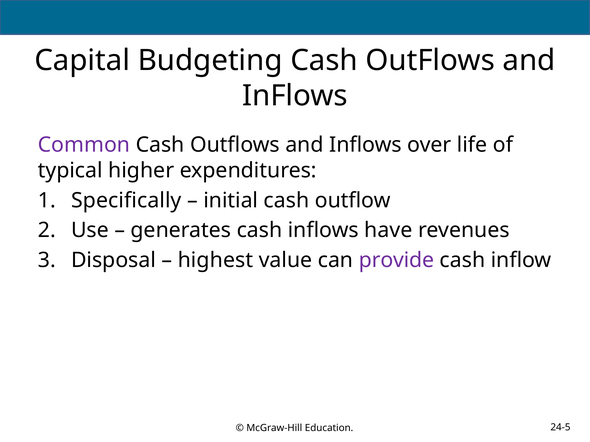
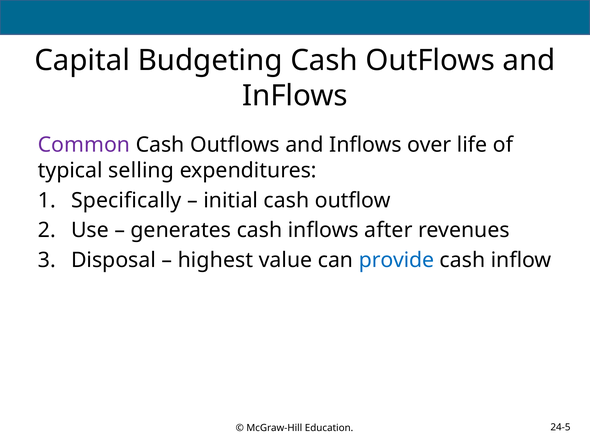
higher: higher -> selling
have: have -> after
provide colour: purple -> blue
